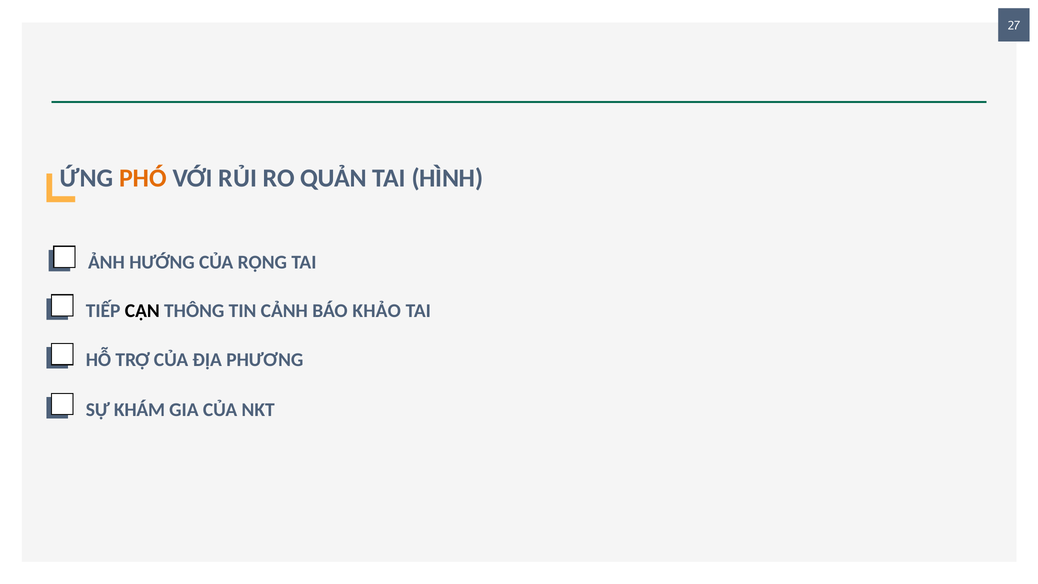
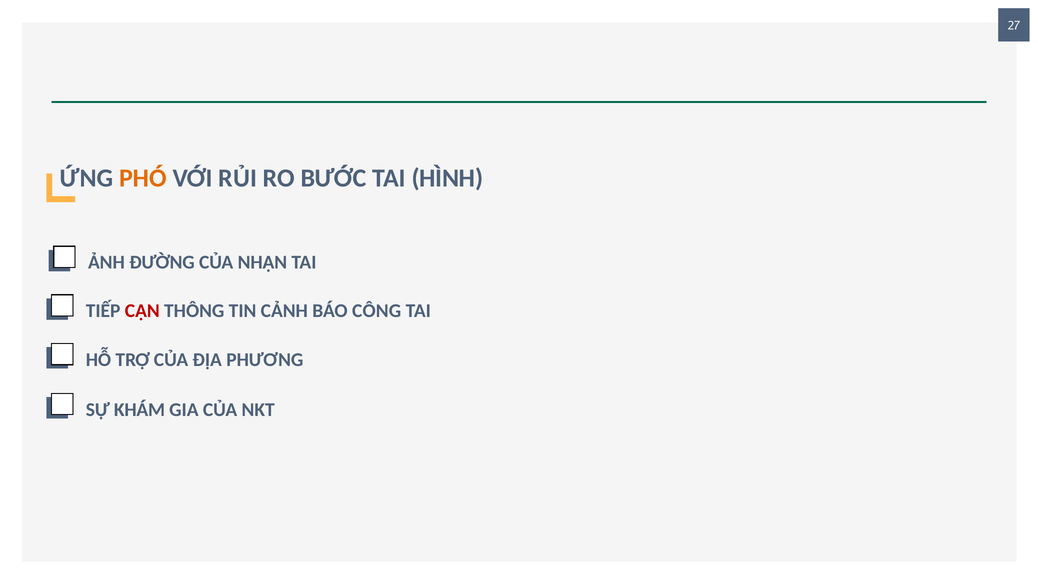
QUẢN: QUẢN -> BƯỚC
HƯỚNG: HƯỚNG -> ĐƯỜNG
RỘNG: RỘNG -> NHẬN
CẬN colour: black -> red
KHẢO: KHẢO -> CÔNG
